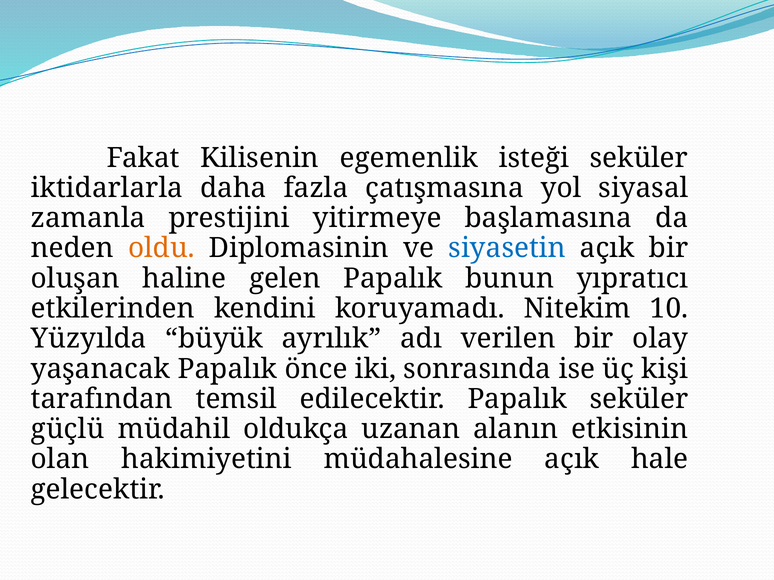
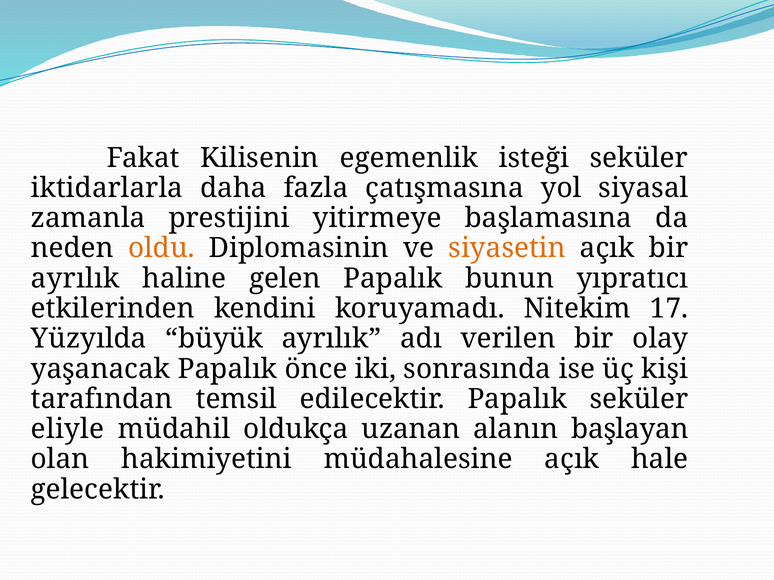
siyasetin colour: blue -> orange
oluşan at (75, 279): oluşan -> ayrılık
10: 10 -> 17
güçlü: güçlü -> eliyle
etkisinin: etkisinin -> başlayan
